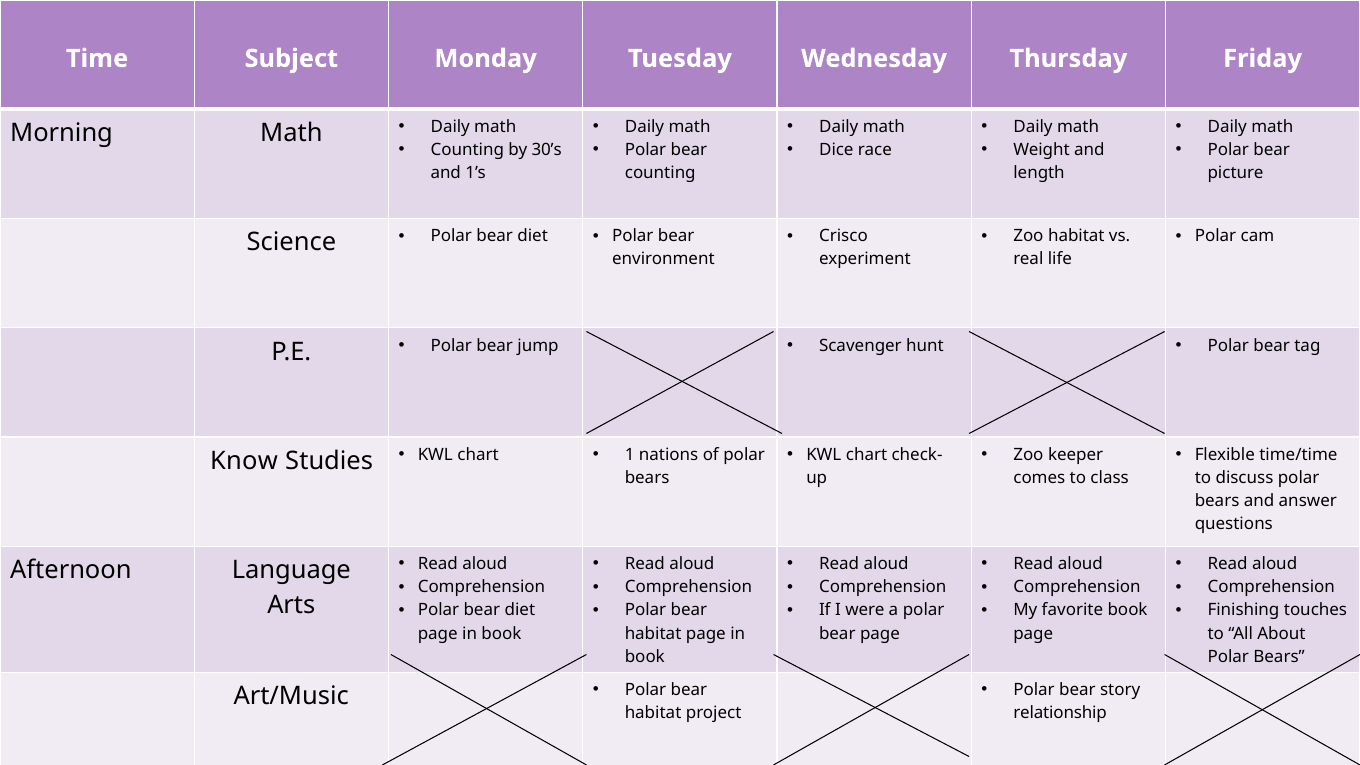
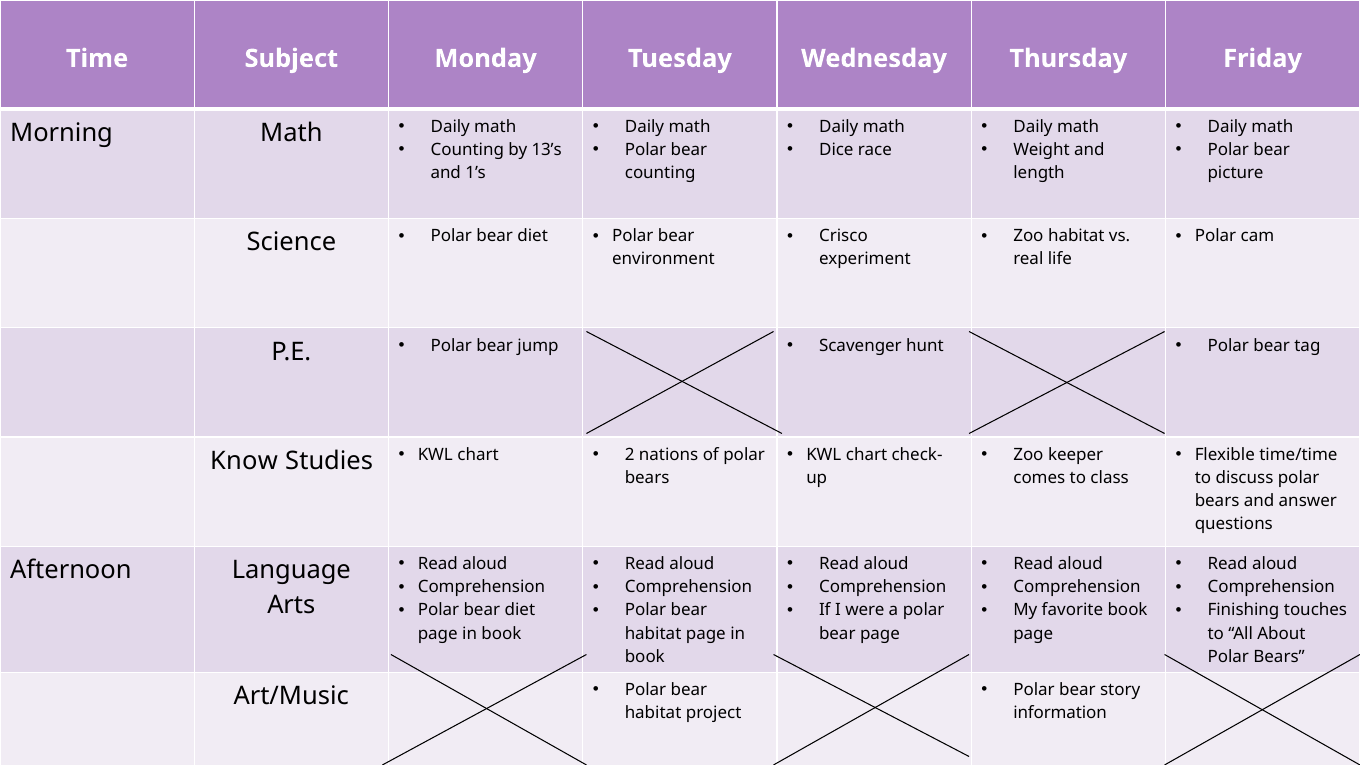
30’s: 30’s -> 13’s
1: 1 -> 2
relationship: relationship -> information
